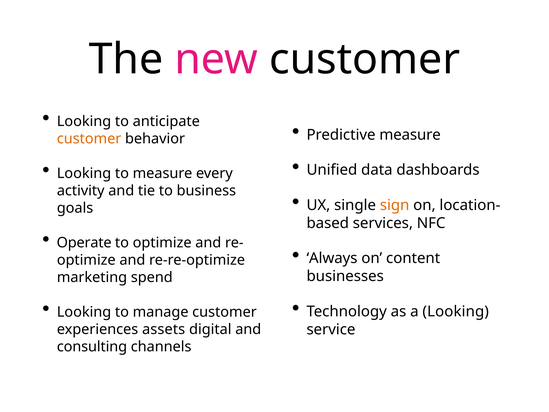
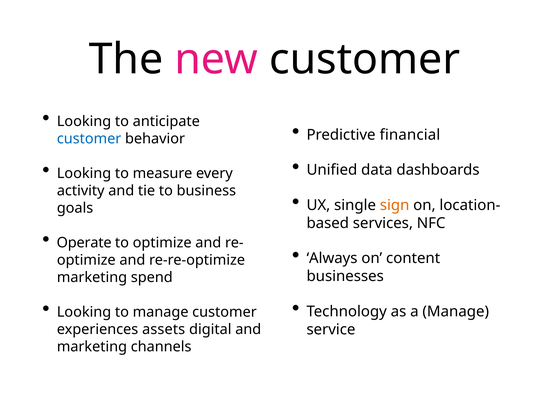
Predictive measure: measure -> financial
customer at (89, 139) colour: orange -> blue
a Looking: Looking -> Manage
consulting at (92, 347): consulting -> marketing
